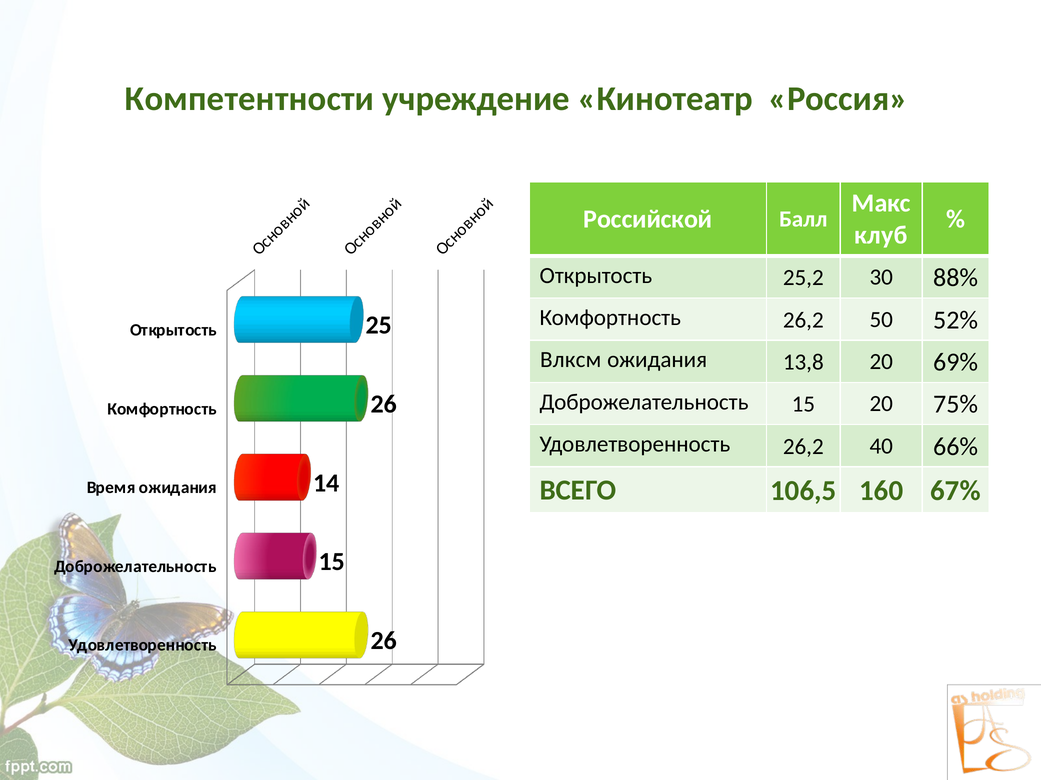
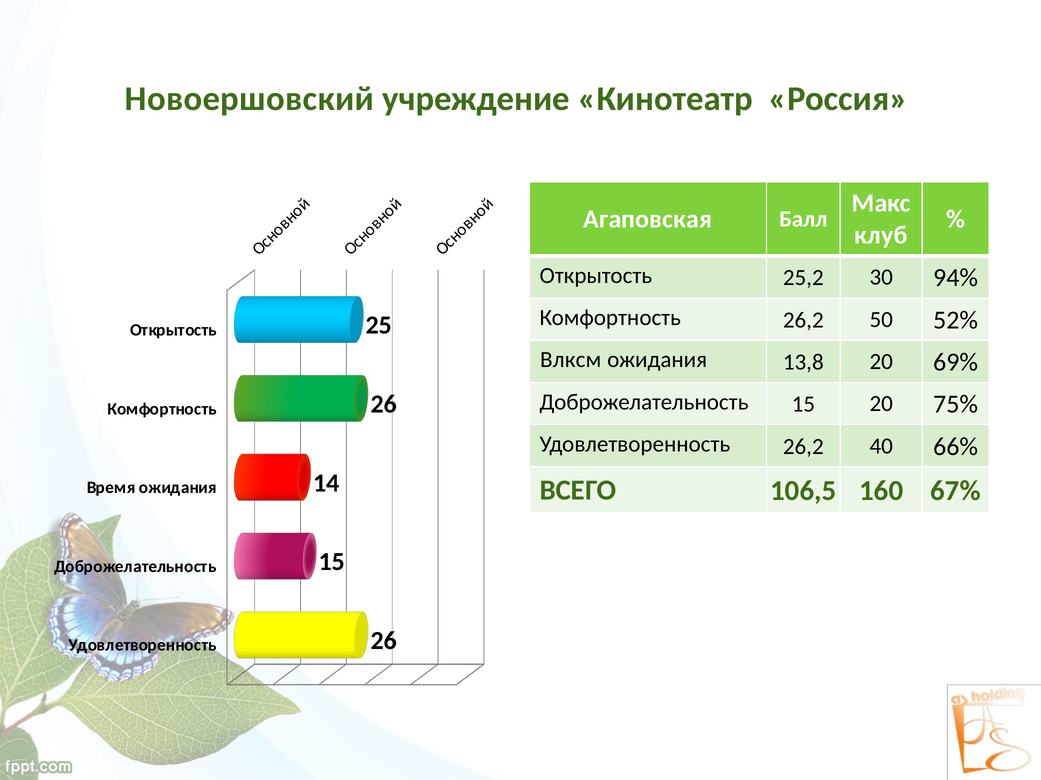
Компетентности: Компетентности -> Новоершовский
Российской: Российской -> Агаповская
88%: 88% -> 94%
